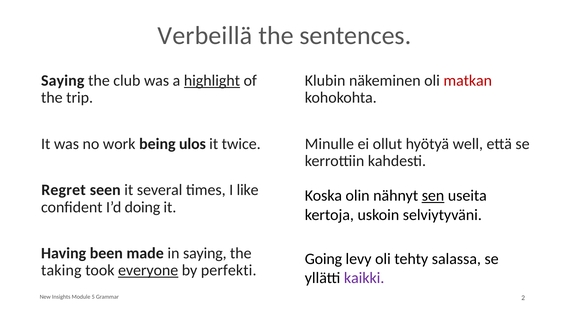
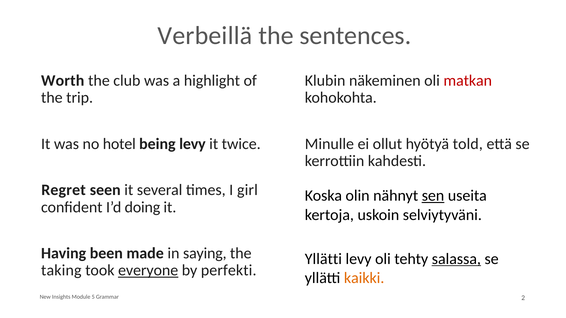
Saying at (63, 81): Saying -> Worth
highlight underline: present -> none
work: work -> hotel
being ulos: ulos -> levy
well: well -> told
like: like -> girl
Going at (323, 259): Going -> Yllätti
salassa underline: none -> present
kaikki colour: purple -> orange
